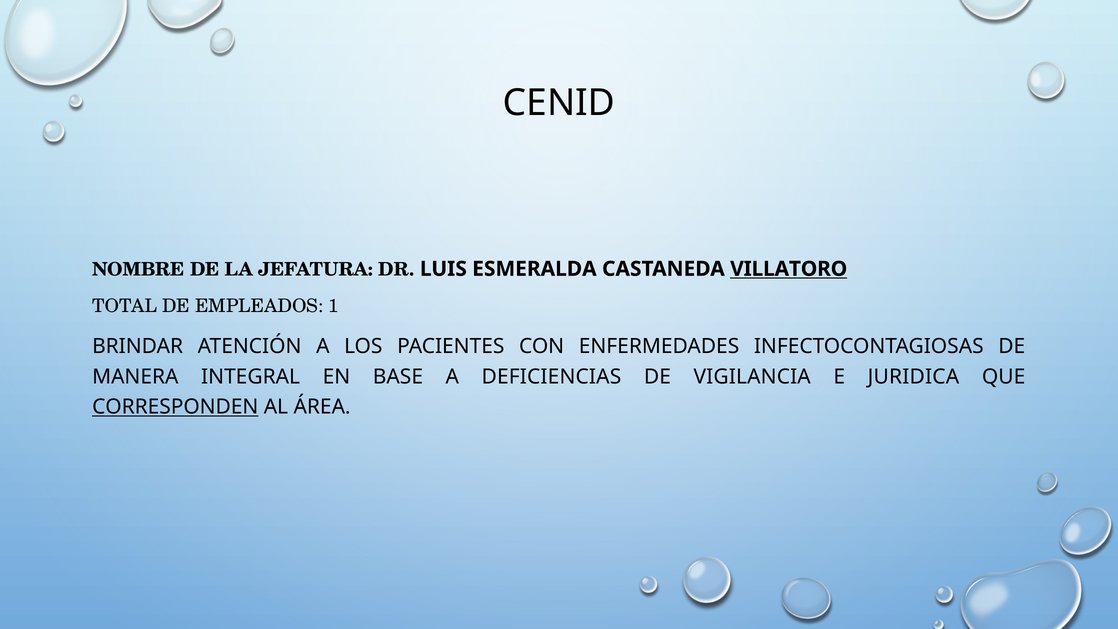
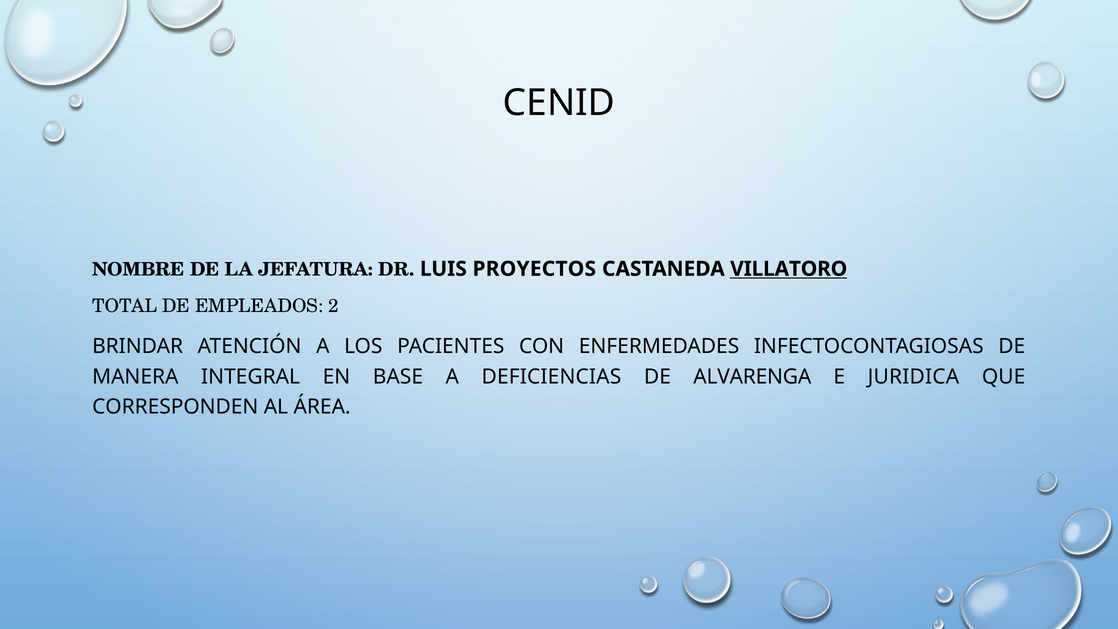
ESMERALDA: ESMERALDA -> PROYECTOS
1: 1 -> 2
VIGILANCIA: VIGILANCIA -> ALVARENGA
CORRESPONDEN underline: present -> none
